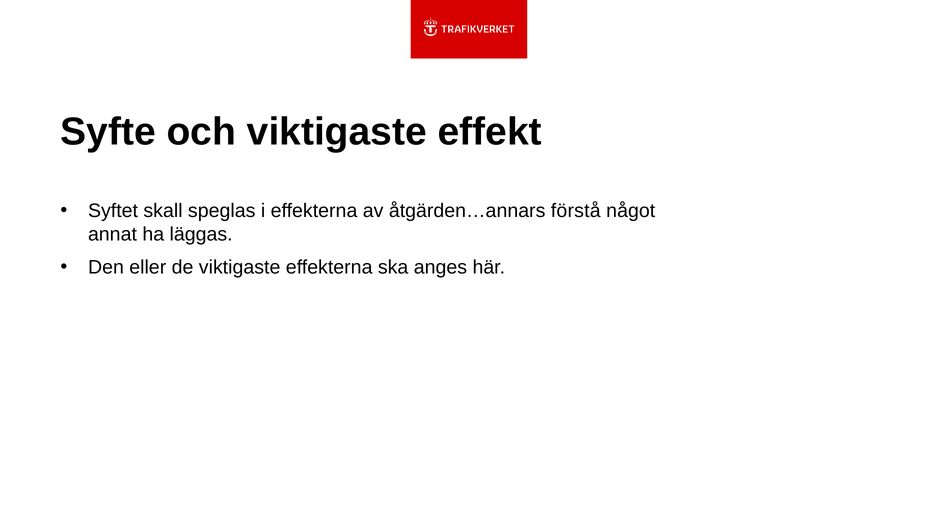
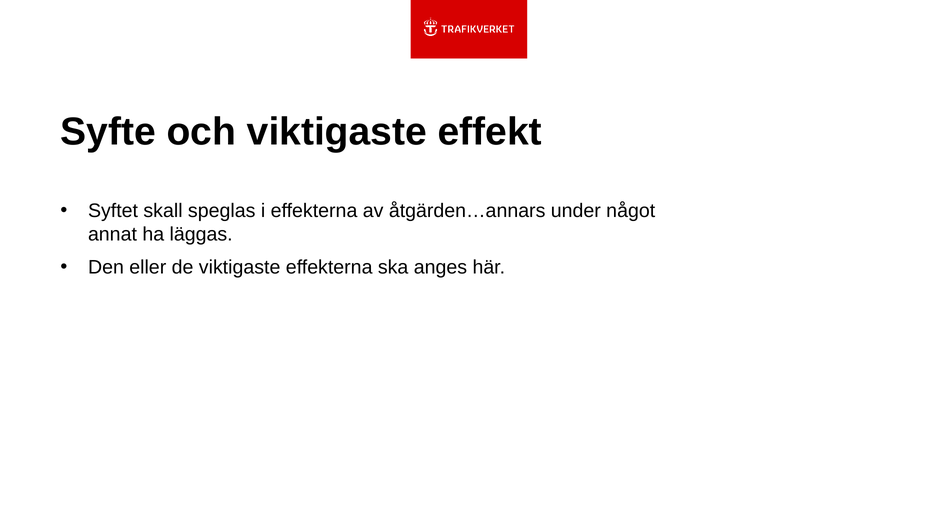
förstå: förstå -> under
